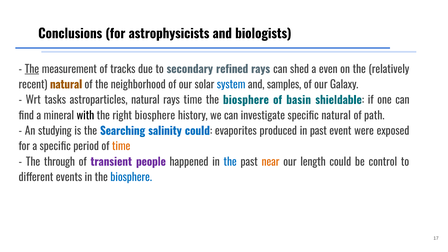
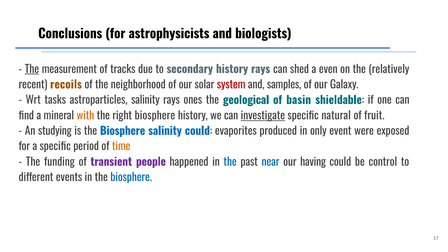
secondary refined: refined -> history
recent natural: natural -> recoils
system colour: blue -> red
astroparticles natural: natural -> salinity
rays time: time -> ones
biosphere at (246, 100): biosphere -> geological
with colour: black -> orange
investigate underline: none -> present
path: path -> fruit
is the Searching: Searching -> Biosphere
in past: past -> only
through: through -> funding
near colour: orange -> blue
length: length -> having
